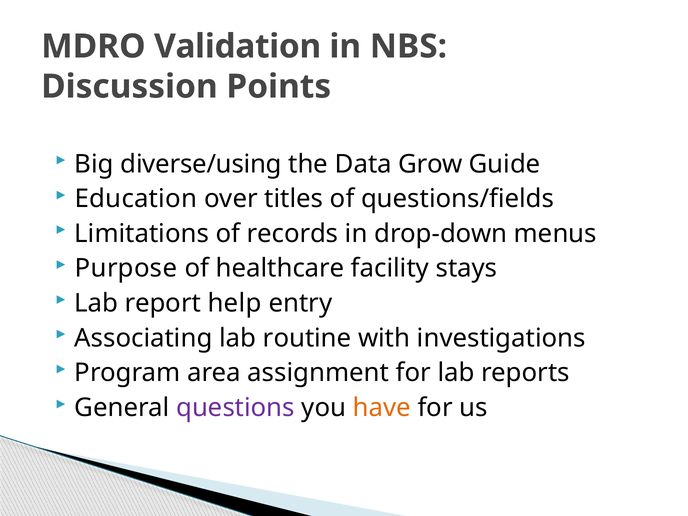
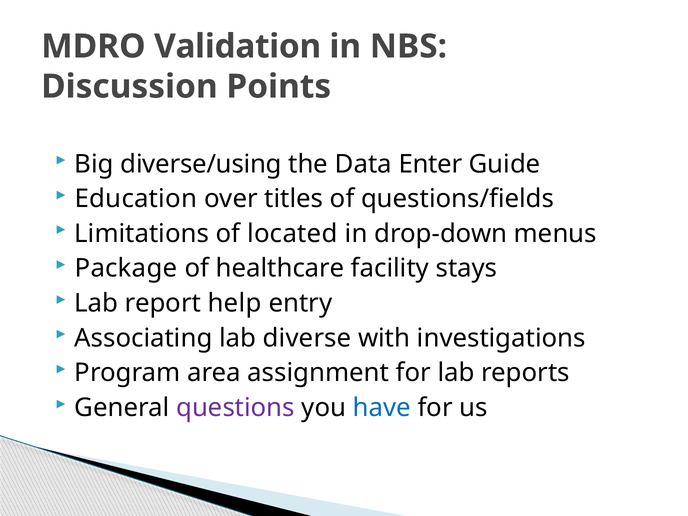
Grow: Grow -> Enter
records: records -> located
Purpose: Purpose -> Package
routine: routine -> diverse
have colour: orange -> blue
